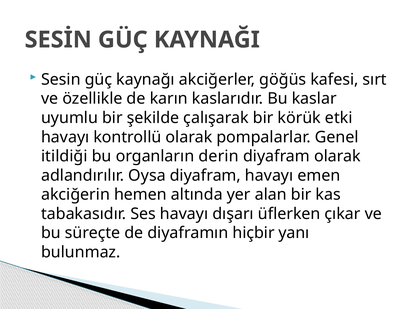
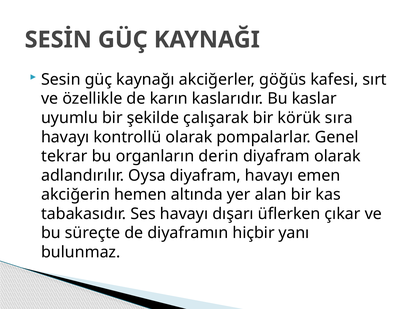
etki: etki -> sıra
itildiği: itildiği -> tekrar
